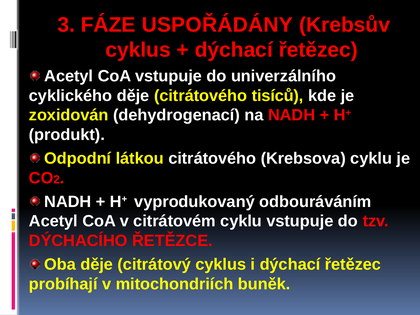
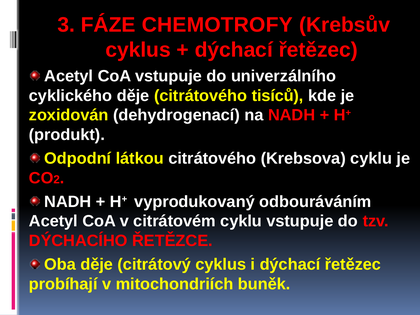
USPOŘÁDÁNY: USPOŘÁDÁNY -> CHEMOTROFY
